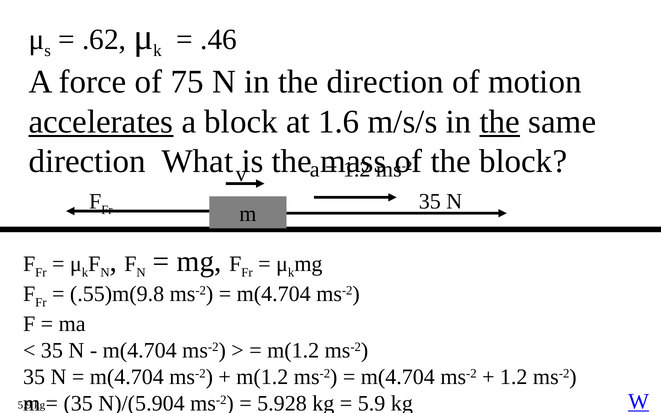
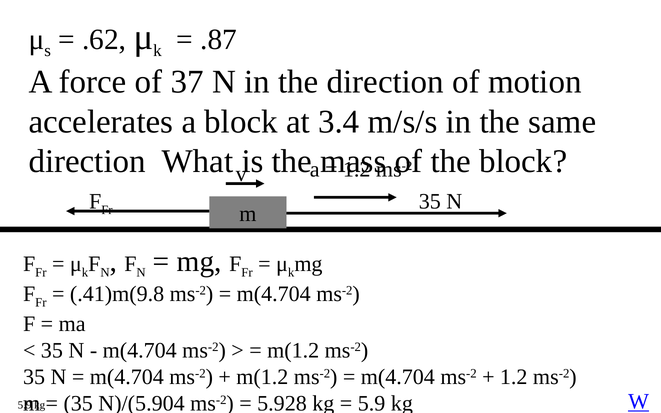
.46: .46 -> .87
75: 75 -> 37
accelerates underline: present -> none
1.6: 1.6 -> 3.4
the at (500, 122) underline: present -> none
.55)m(9.8: .55)m(9.8 -> .41)m(9.8
